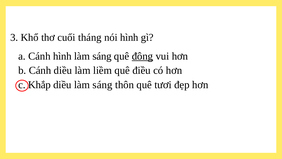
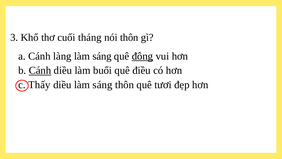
nói hình: hình -> thôn
Cánh hình: hình -> làng
Cánh at (40, 70) underline: none -> present
liềm: liềm -> buổi
Khắp: Khắp -> Thấy
